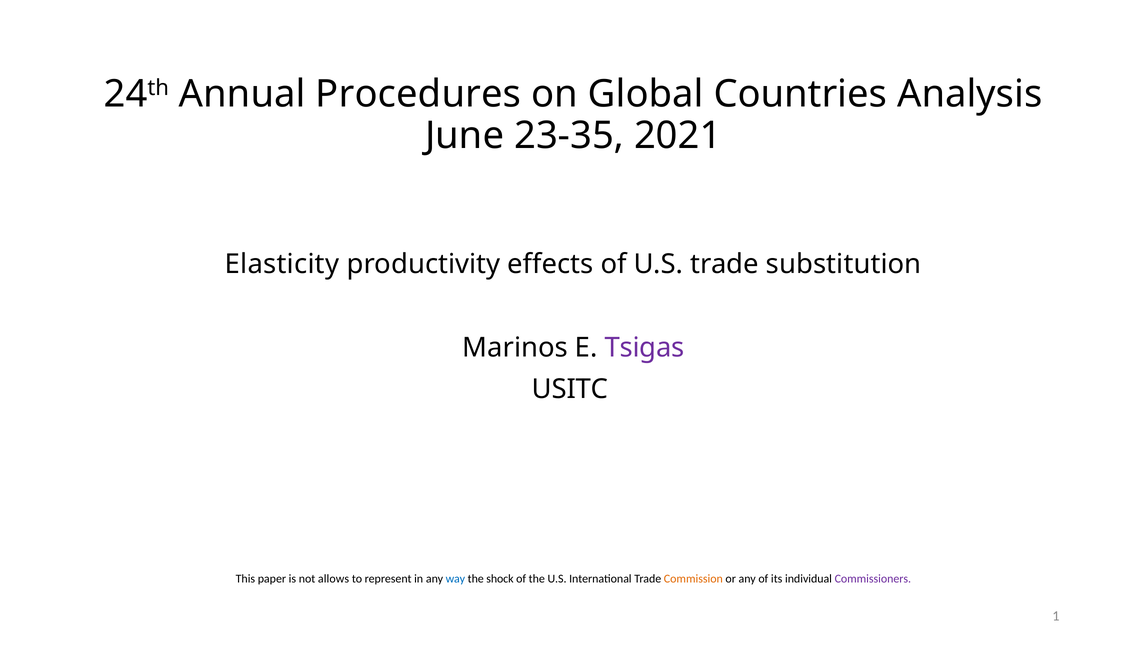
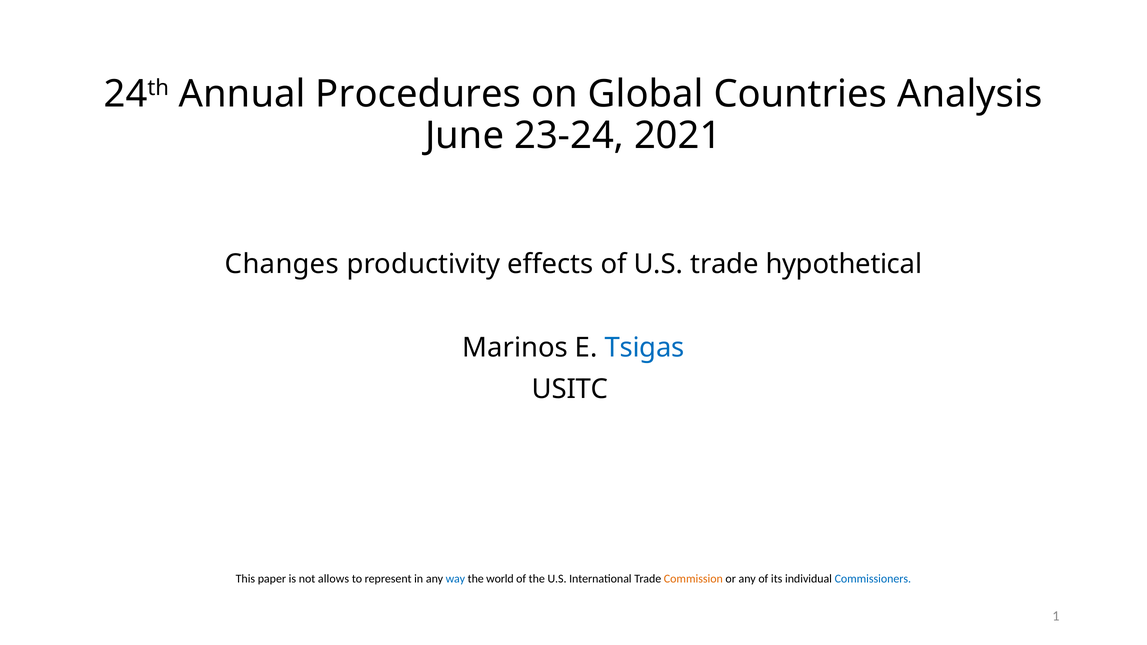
23-35: 23-35 -> 23-24
Elasticity: Elasticity -> Changes
substitution: substitution -> hypothetical
Tsigas colour: purple -> blue
shock: shock -> world
Commissioners colour: purple -> blue
